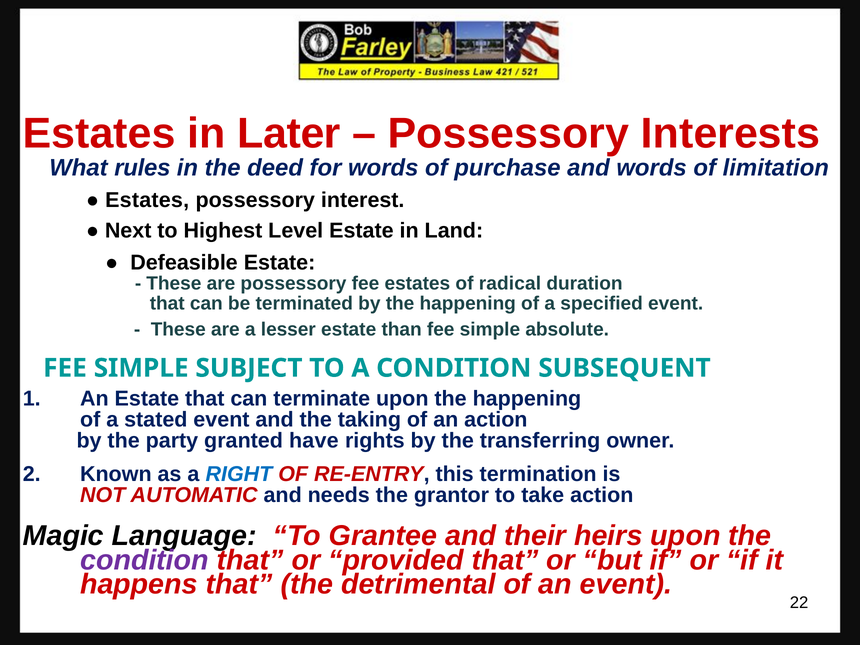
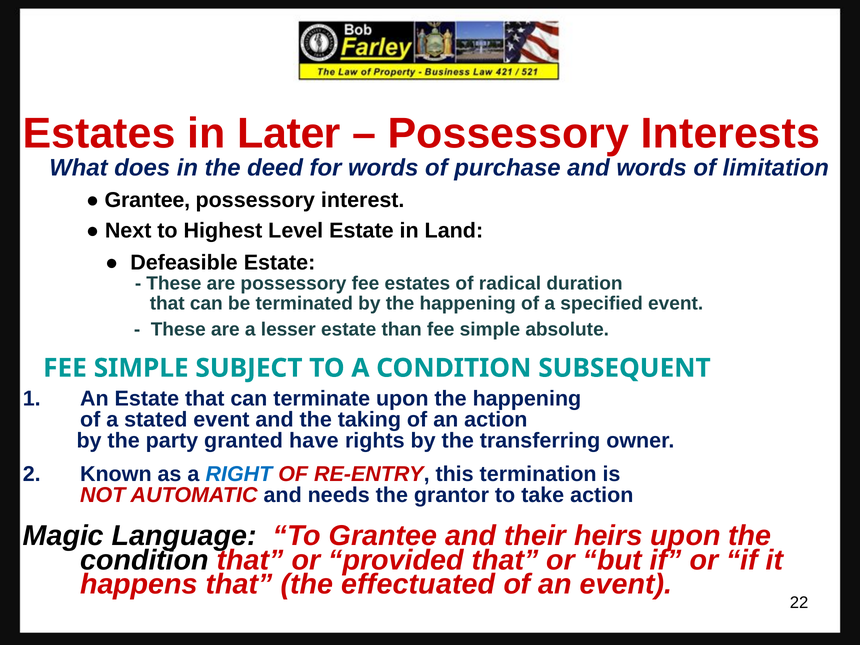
rules: rules -> does
Estates at (147, 200): Estates -> Grantee
condition at (145, 560) colour: purple -> black
detrimental: detrimental -> effectuated
